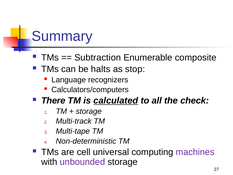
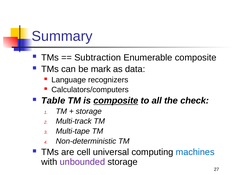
halts: halts -> mark
stop: stop -> data
There: There -> Table
is calculated: calculated -> composite
machines colour: purple -> blue
